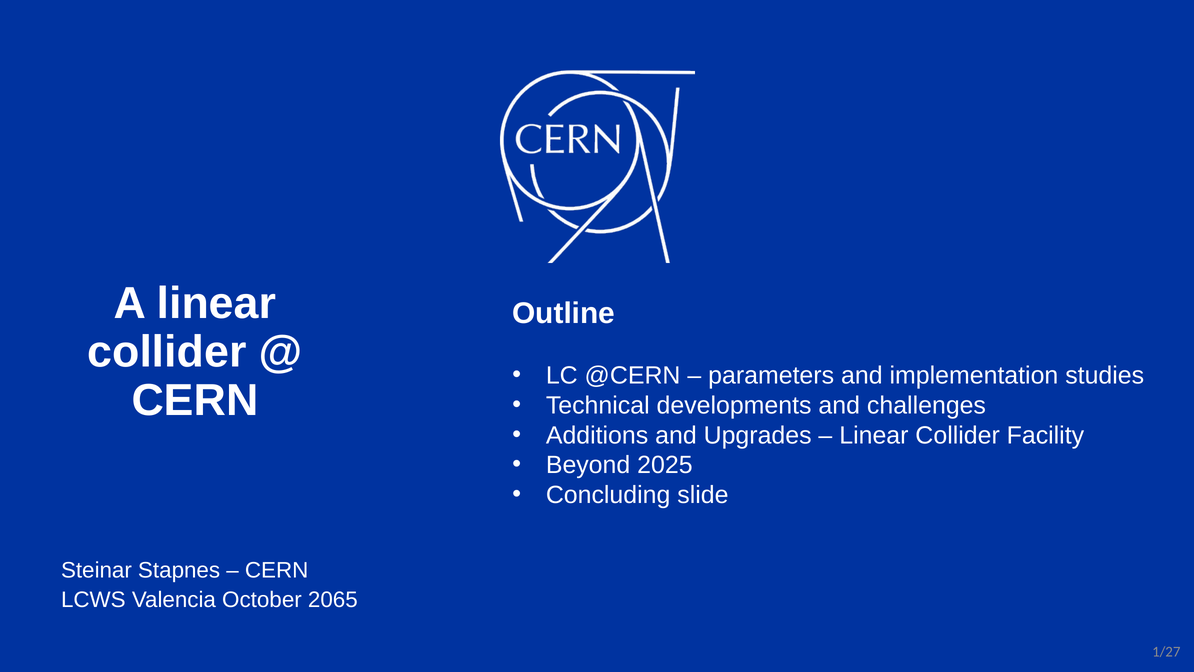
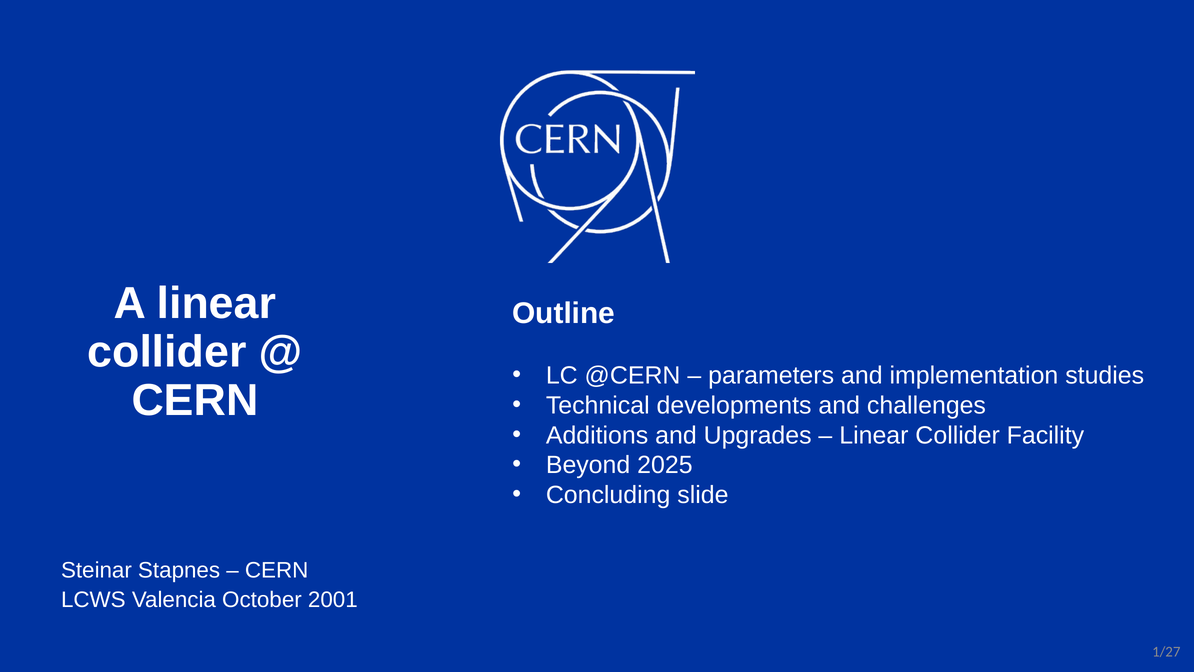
2065: 2065 -> 2001
